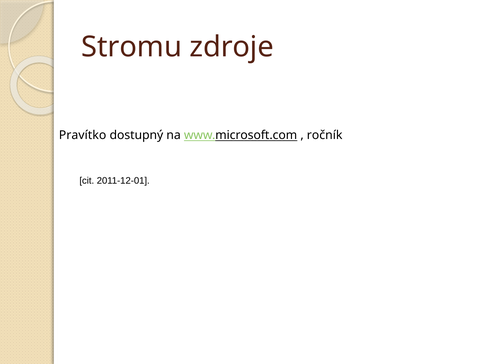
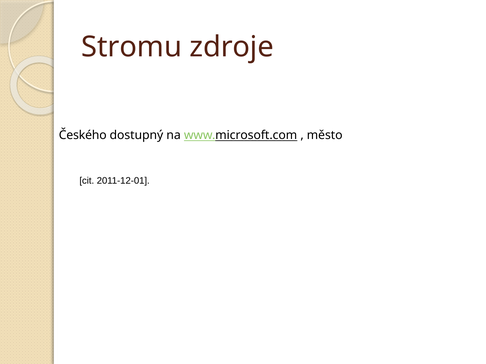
Pravítko: Pravítko -> Českého
ročník: ročník -> město
